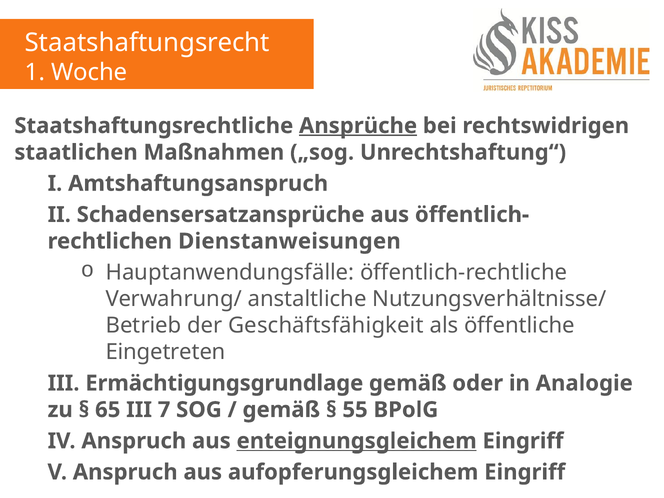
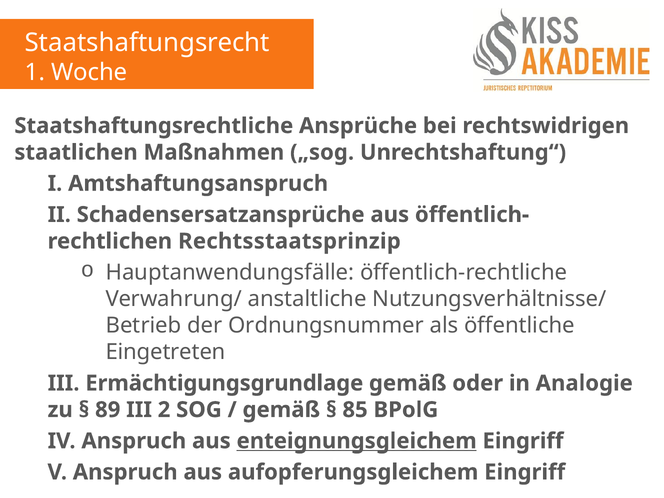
Ansprüche underline: present -> none
Dienstanweisungen: Dienstanweisungen -> Rechtsstaatsprinzip
Geschäftsfähigkeit: Geschäftsfähigkeit -> Ordnungsnummer
65: 65 -> 89
7: 7 -> 2
55: 55 -> 85
